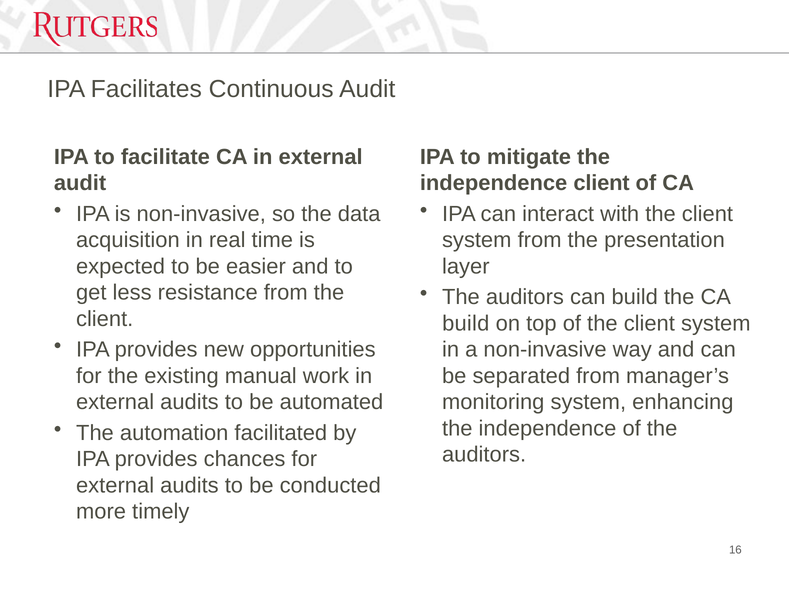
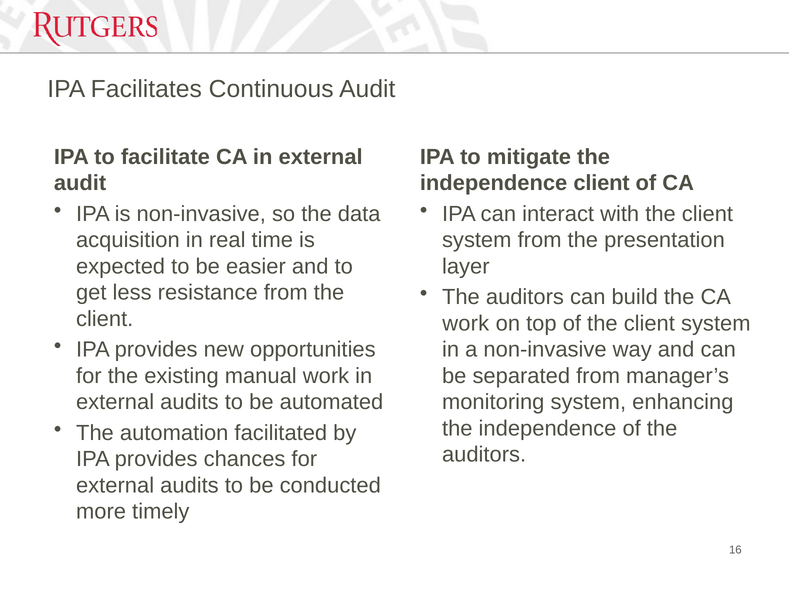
build at (466, 324): build -> work
